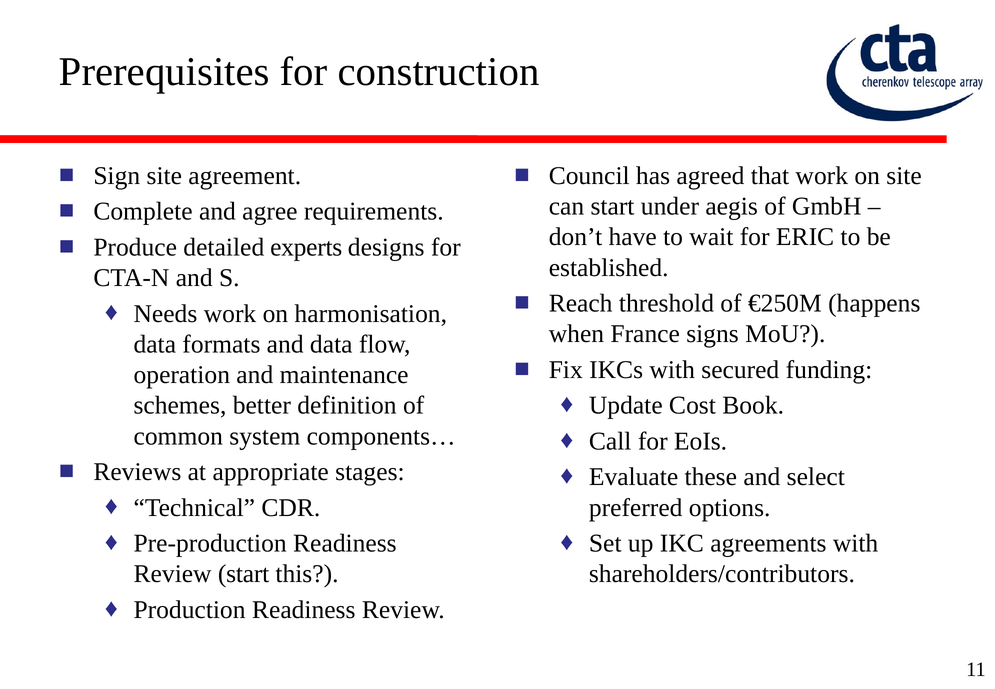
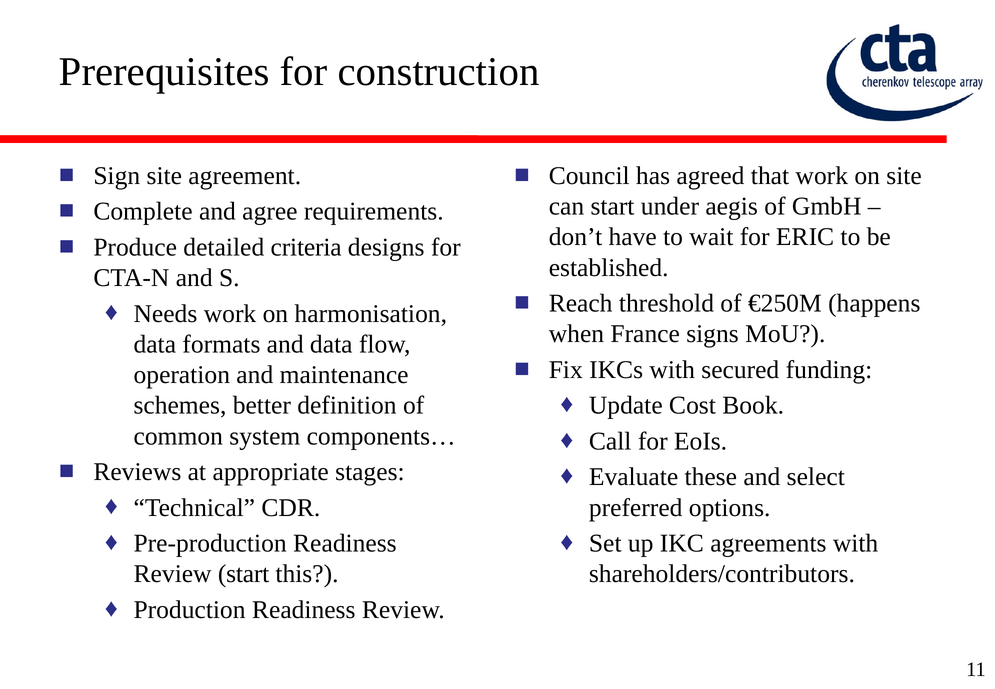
experts: experts -> criteria
